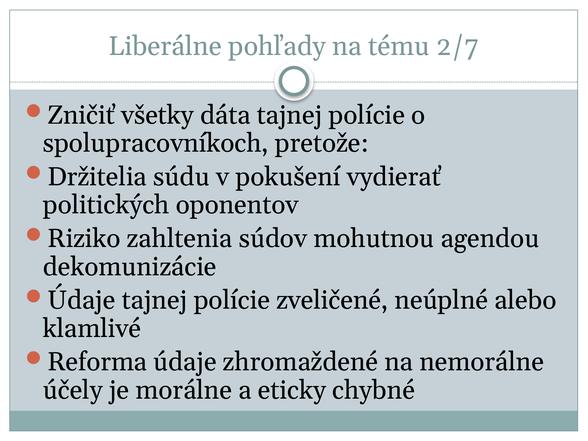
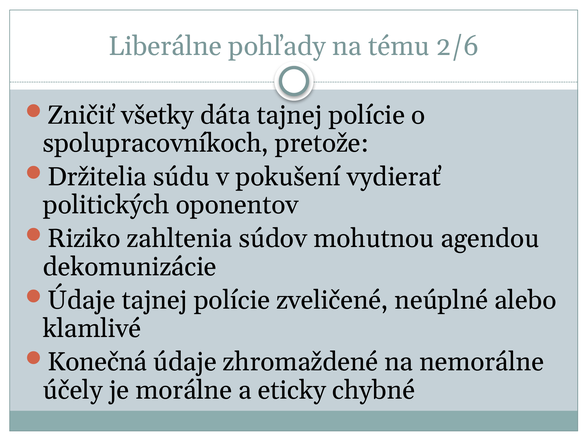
2/7: 2/7 -> 2/6
Reforma: Reforma -> Konečná
